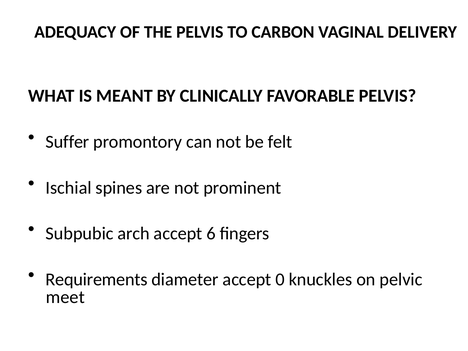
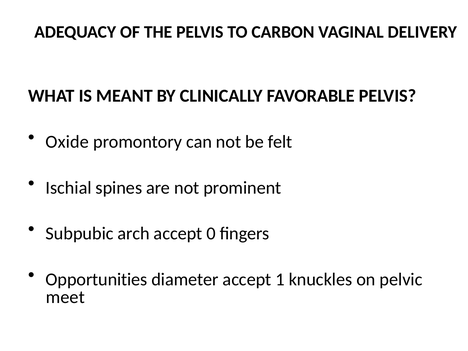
Suffer: Suffer -> Oxide
6: 6 -> 0
Requirements: Requirements -> Opportunities
0: 0 -> 1
